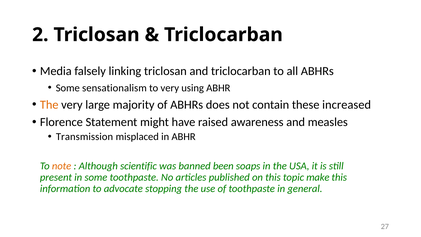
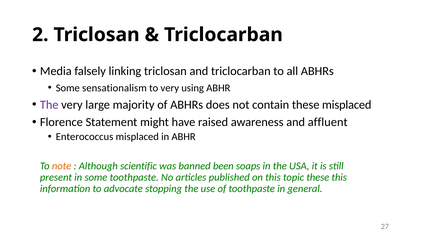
The at (49, 105) colour: orange -> purple
these increased: increased -> misplaced
measles: measles -> affluent
Transmission: Transmission -> Enterococcus
topic make: make -> these
